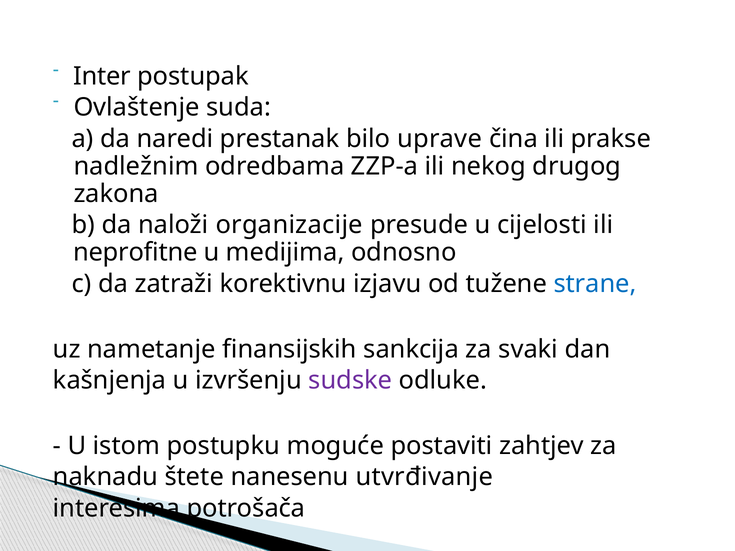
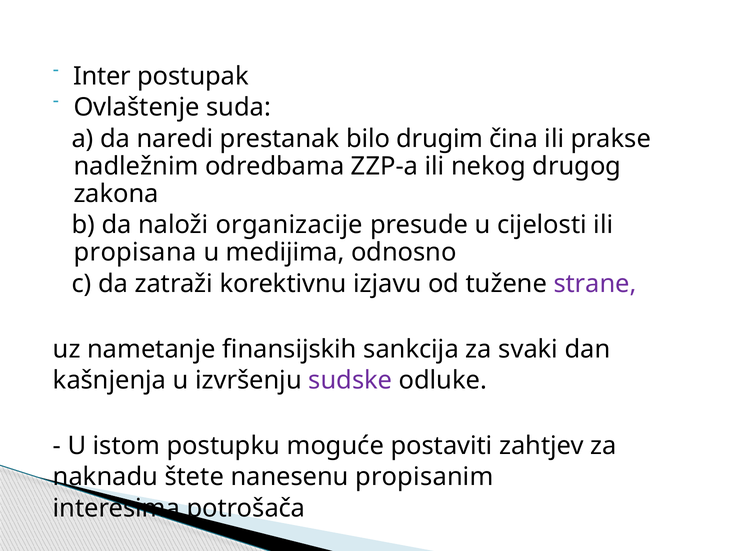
uprave: uprave -> drugim
neprofitne: neprofitne -> propisana
strane colour: blue -> purple
utvrđivanje: utvrđivanje -> propisanim
